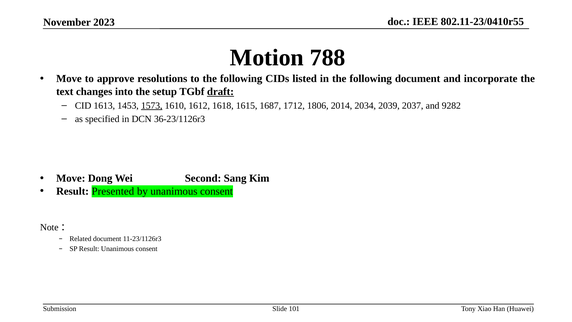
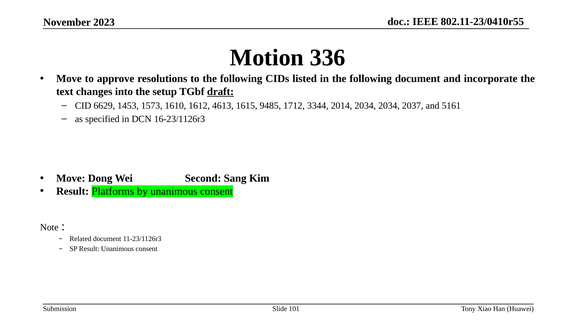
788: 788 -> 336
1613: 1613 -> 6629
1573 underline: present -> none
1618: 1618 -> 4613
1687: 1687 -> 9485
1806: 1806 -> 3344
2034 2039: 2039 -> 2034
9282: 9282 -> 5161
36-23/1126r3: 36-23/1126r3 -> 16-23/1126r3
Presented: Presented -> Platforms
